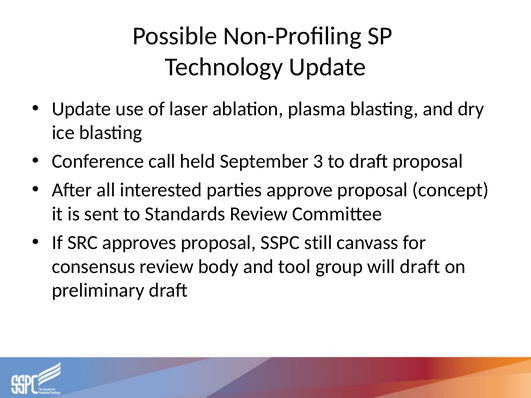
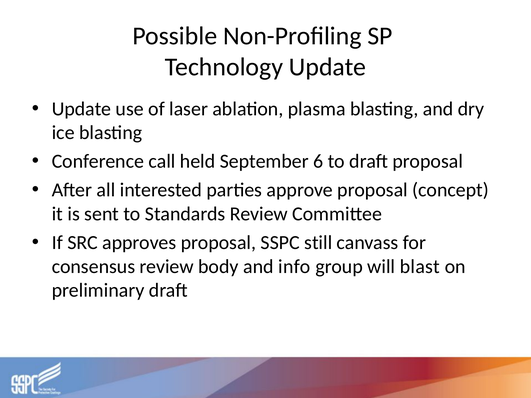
3: 3 -> 6
tool: tool -> info
will draft: draft -> blast
